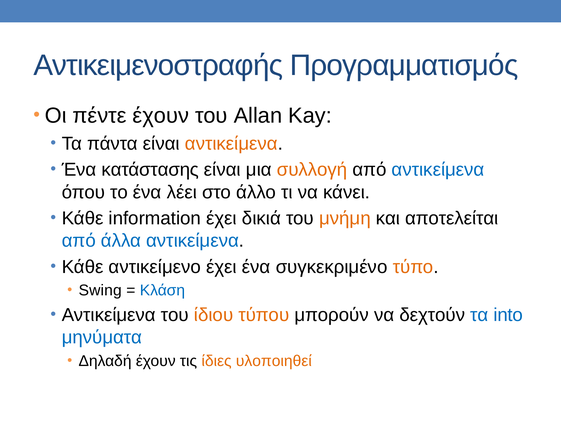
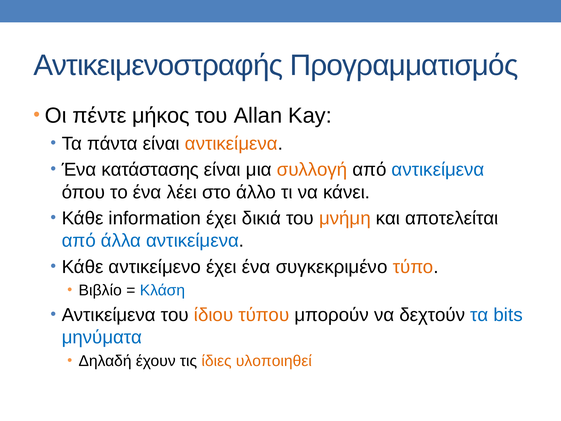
πέντε έχουν: έχουν -> μήκος
Swing: Swing -> Βιβλίο
into: into -> bits
